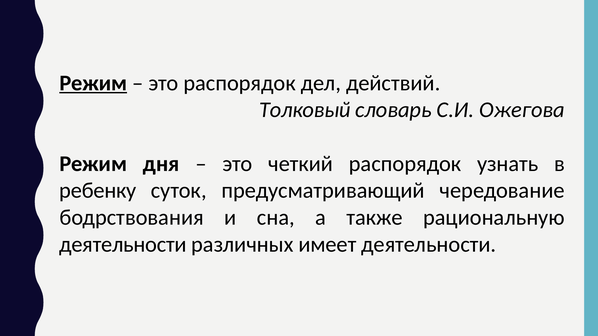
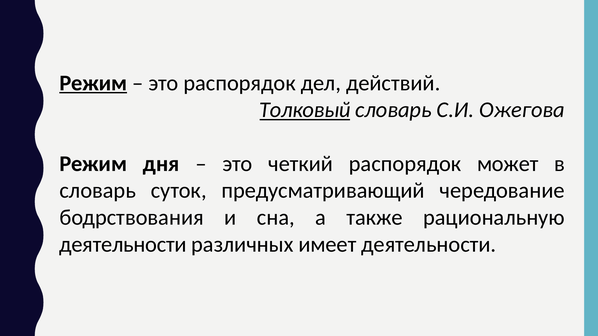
Толковый underline: none -> present
узнать: узнать -> может
ребенку at (98, 191): ребенку -> словарь
